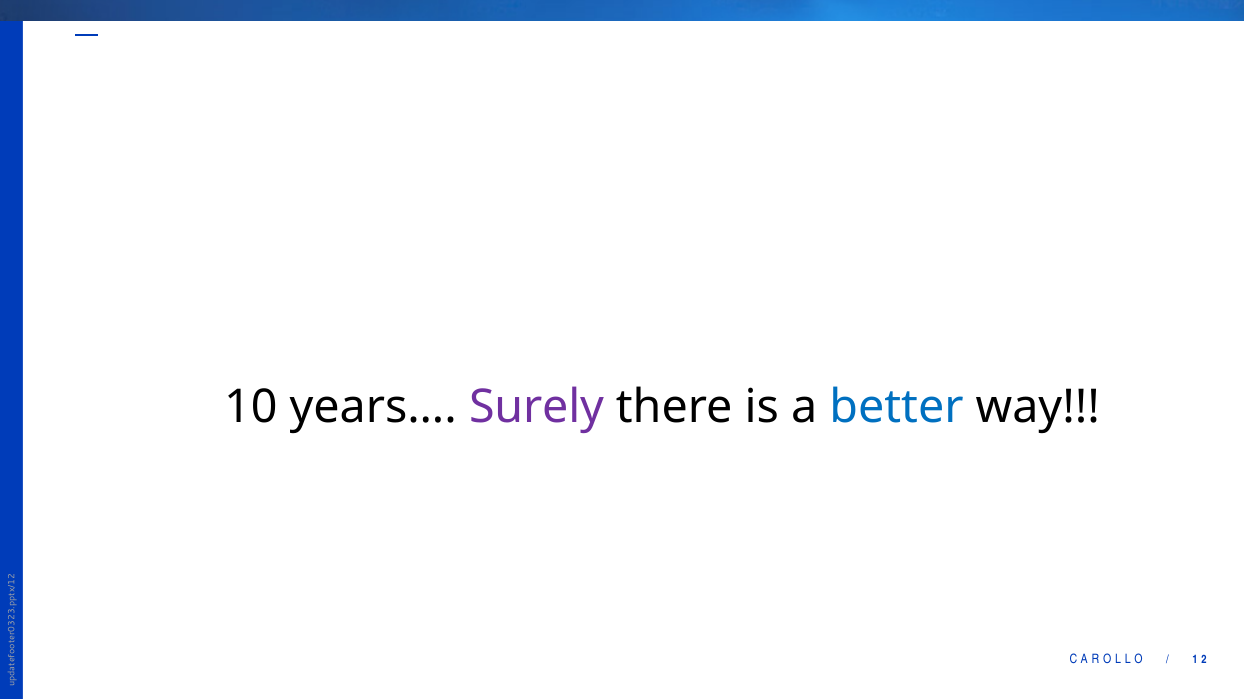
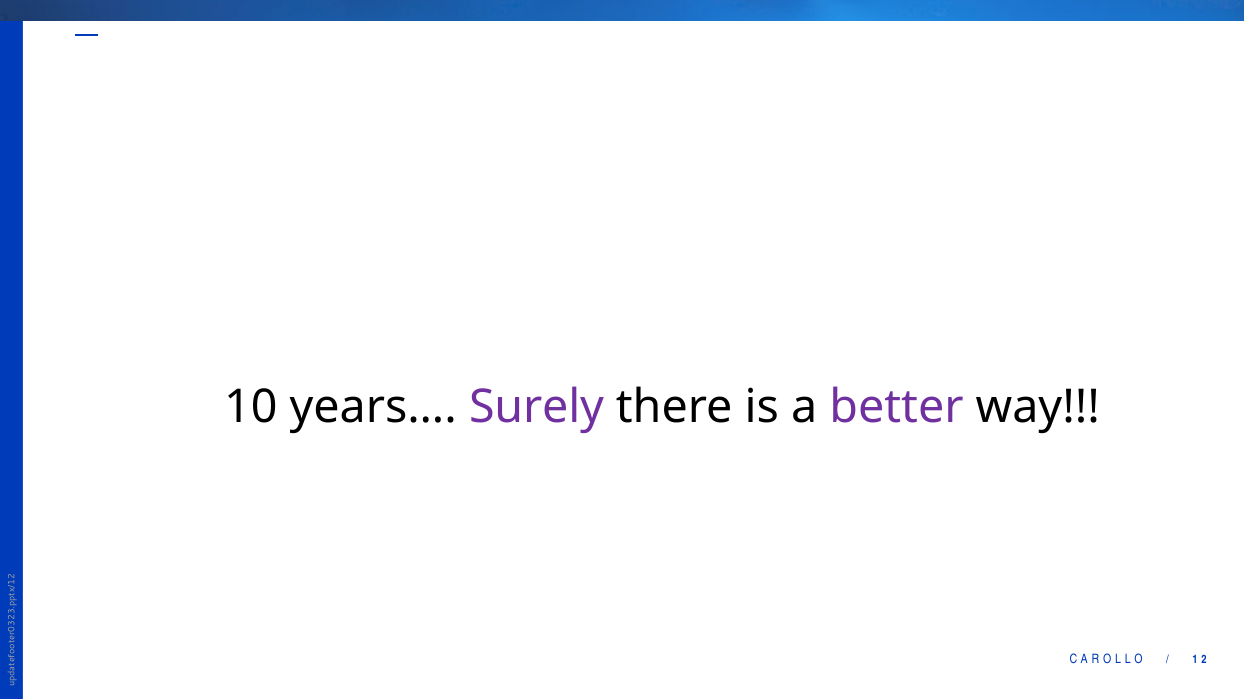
better colour: blue -> purple
